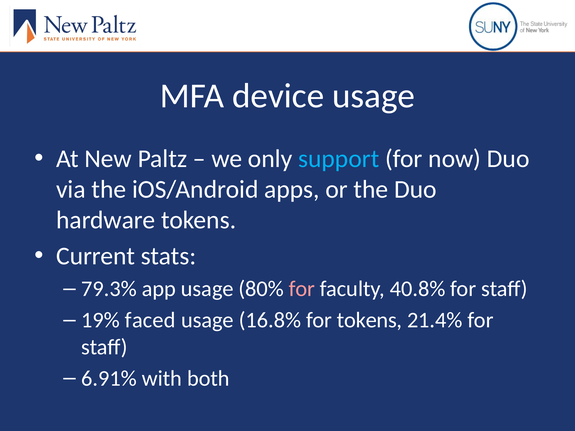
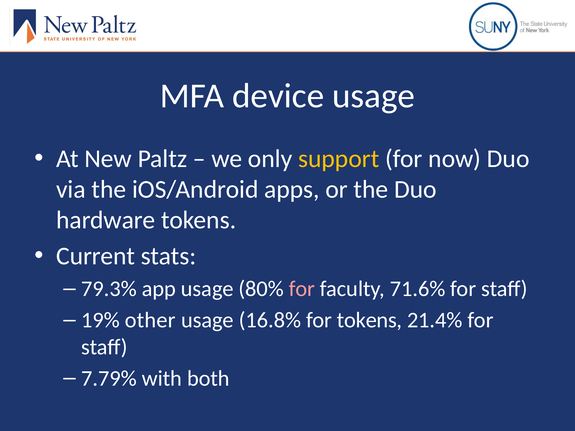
support colour: light blue -> yellow
40.8%: 40.8% -> 71.6%
faced: faced -> other
6.91%: 6.91% -> 7.79%
